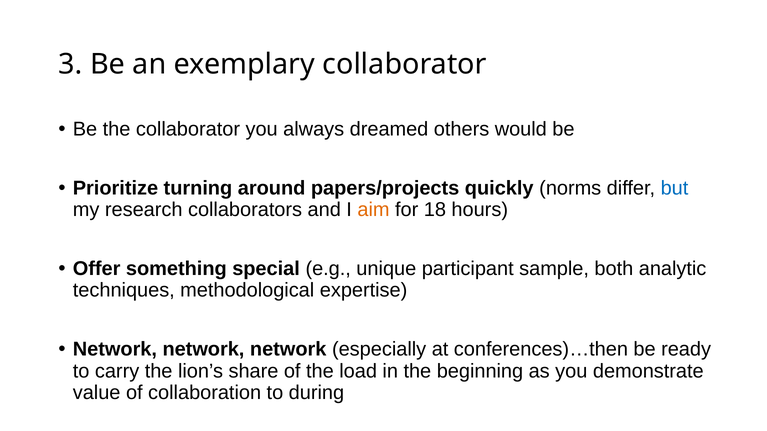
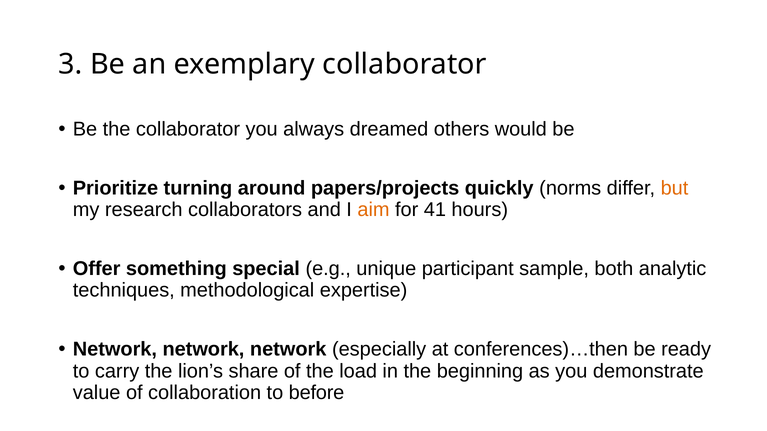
but colour: blue -> orange
18: 18 -> 41
during: during -> before
